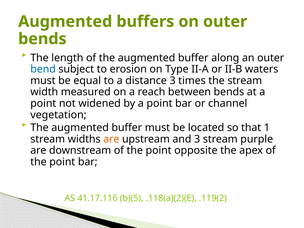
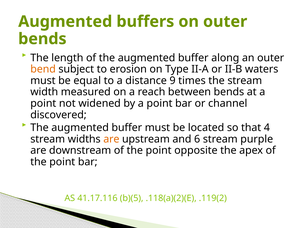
bend colour: blue -> orange
distance 3: 3 -> 9
vegetation: vegetation -> discovered
1: 1 -> 4
and 3: 3 -> 6
